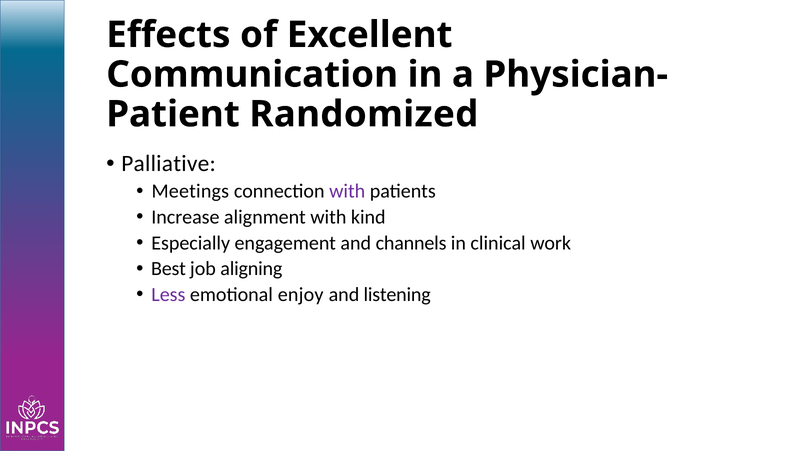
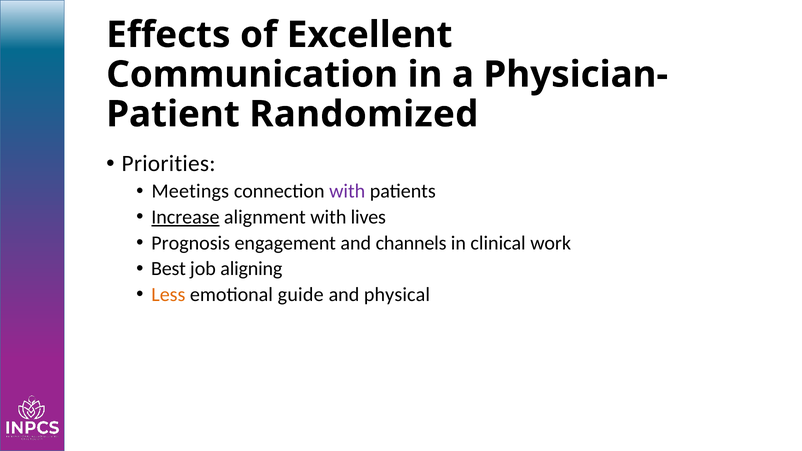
Palliative: Palliative -> Priorities
Increase underline: none -> present
kind: kind -> lives
Especially: Especially -> Prognosis
Less colour: purple -> orange
enjoy: enjoy -> guide
listening: listening -> physical
